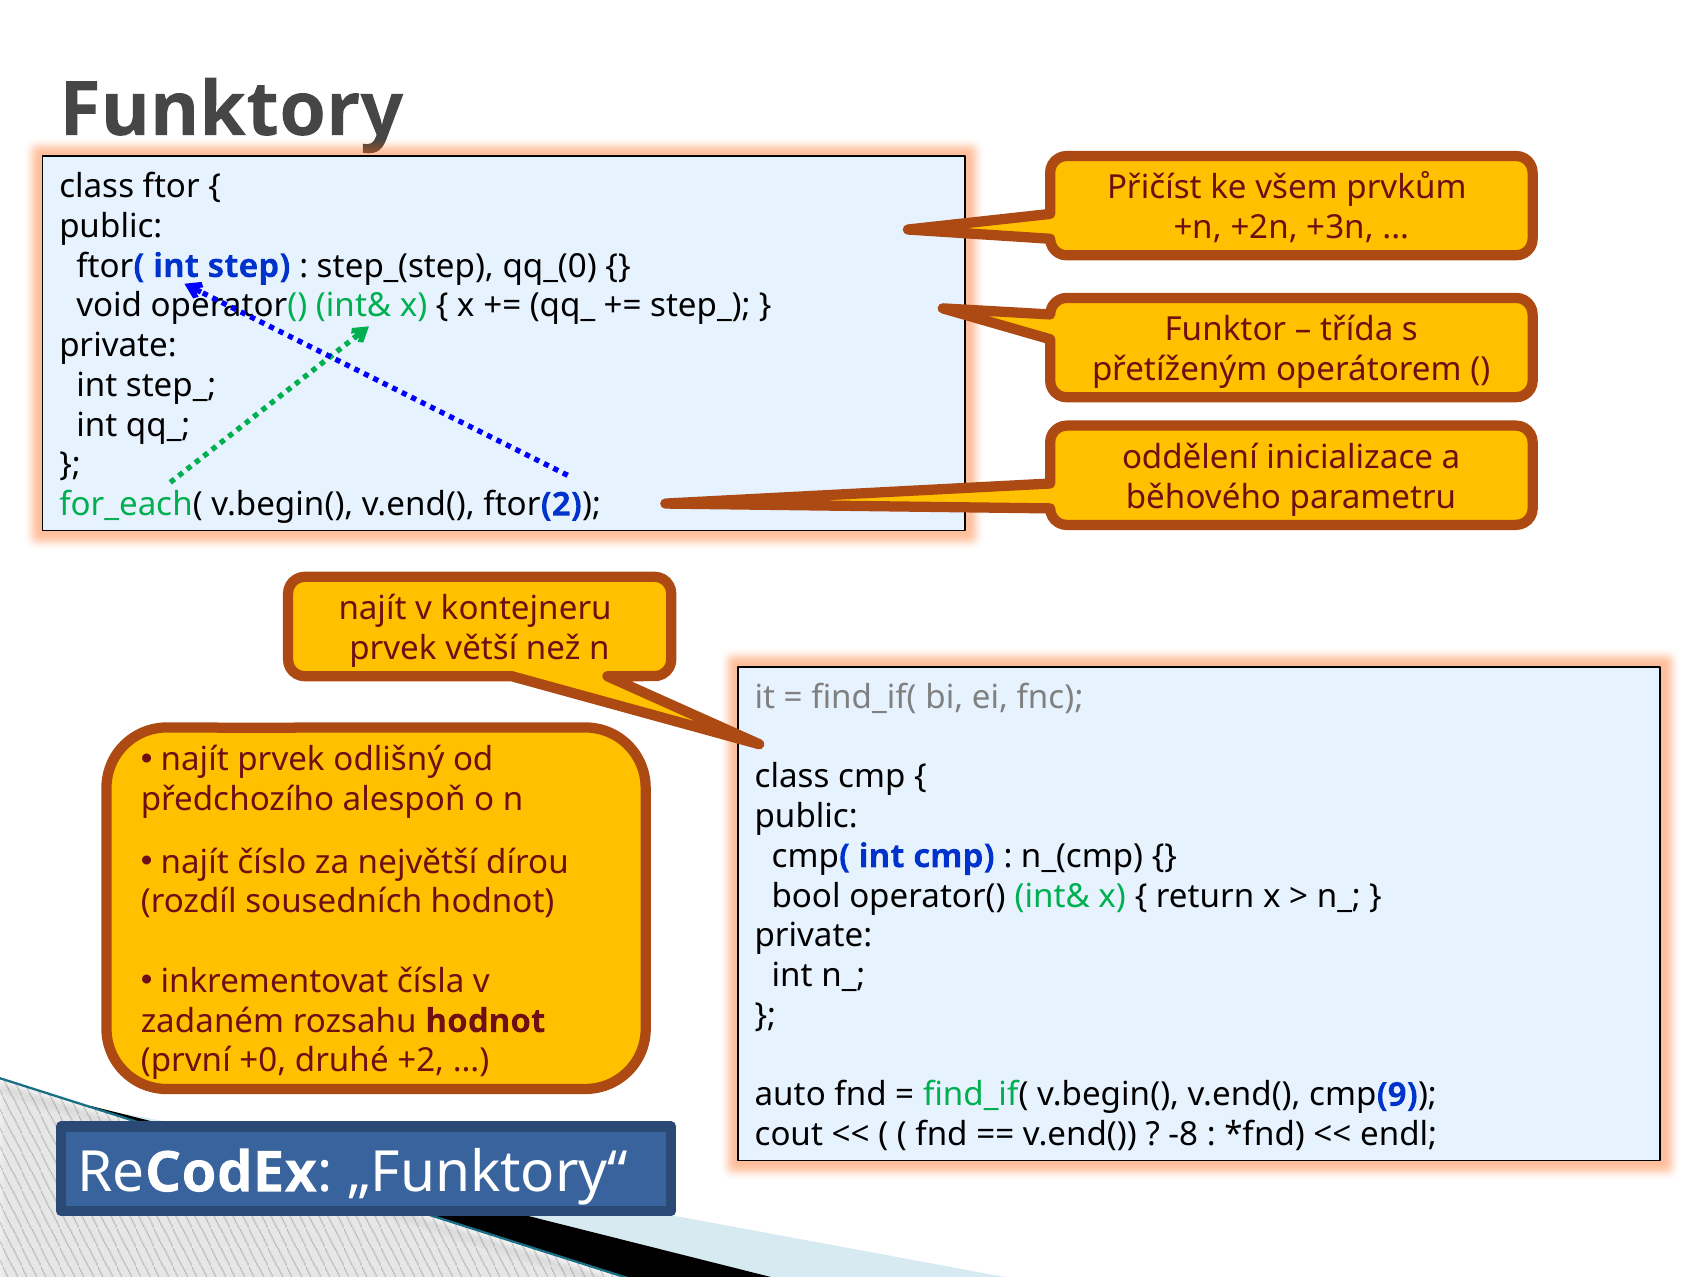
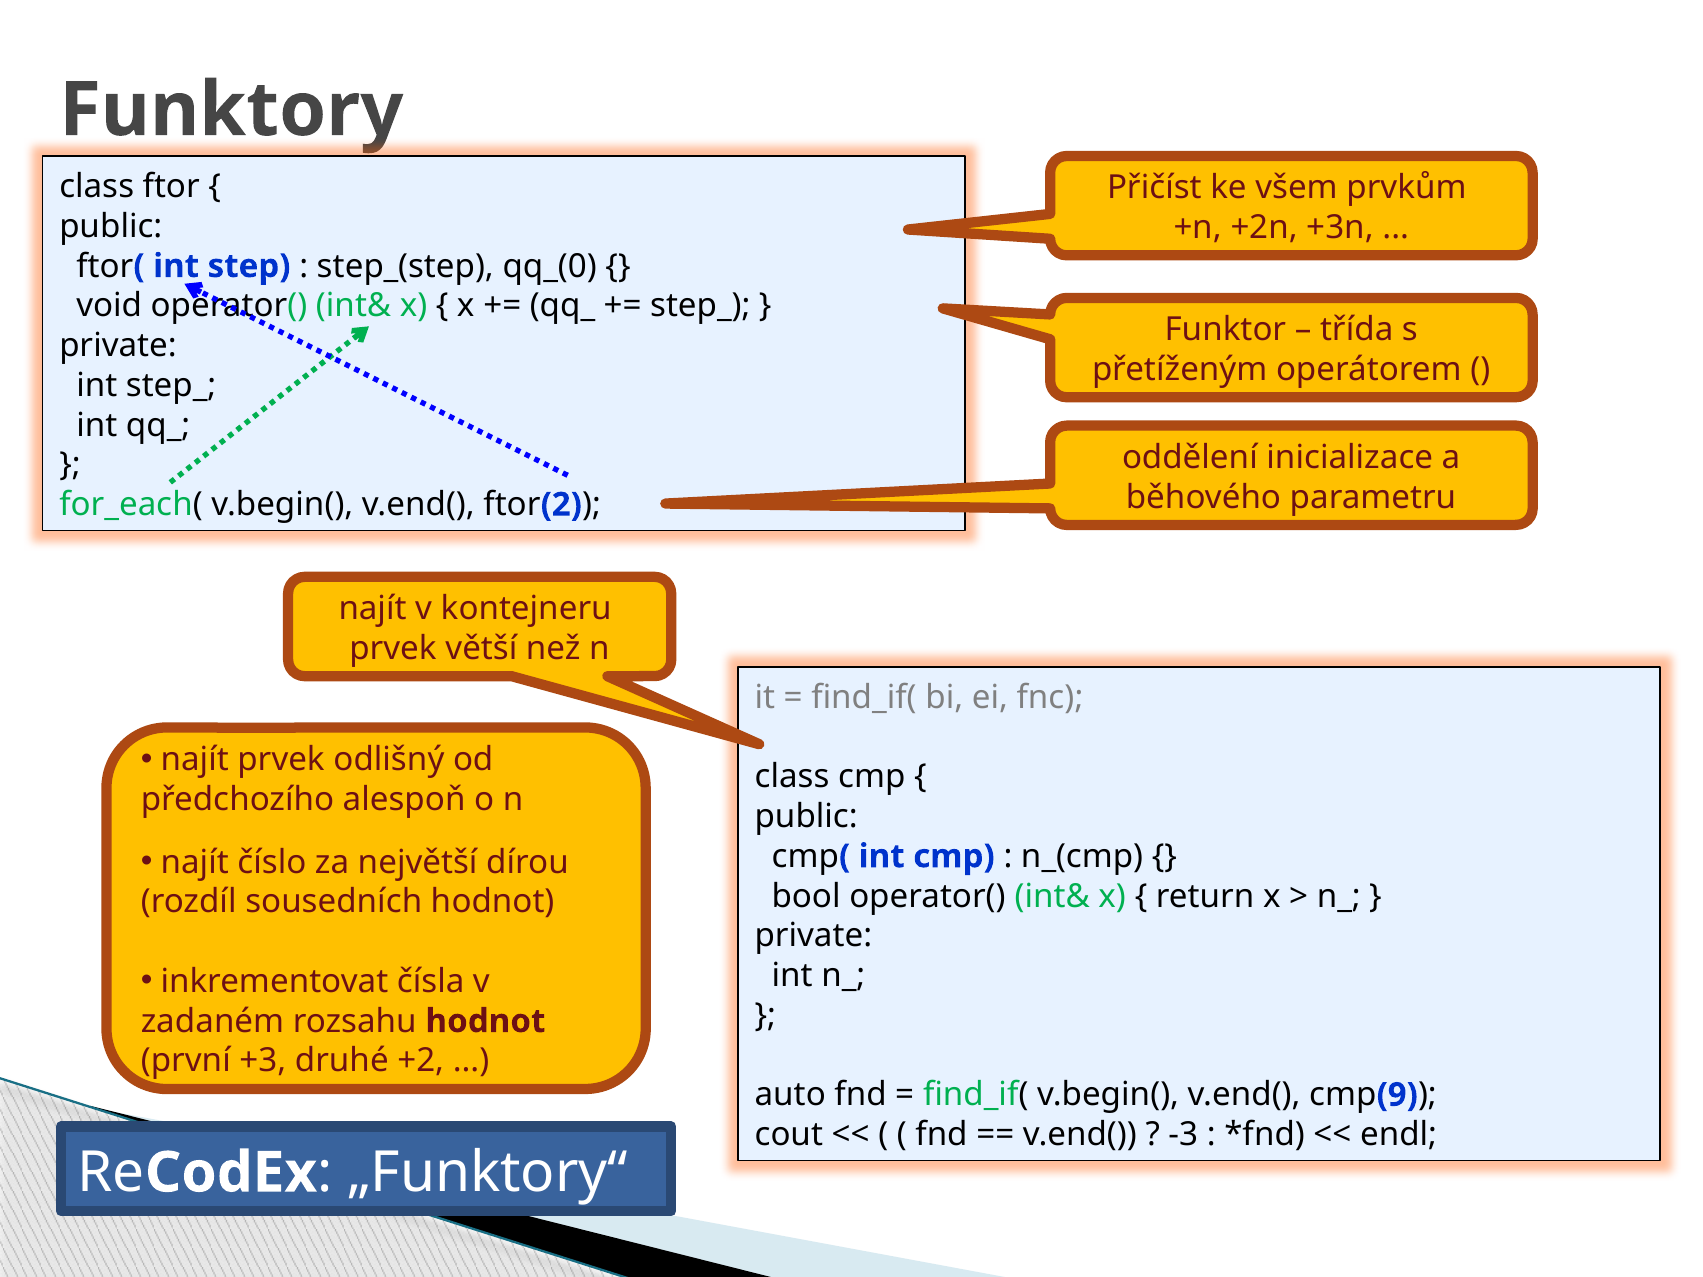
+0: +0 -> +3
-8: -8 -> -3
